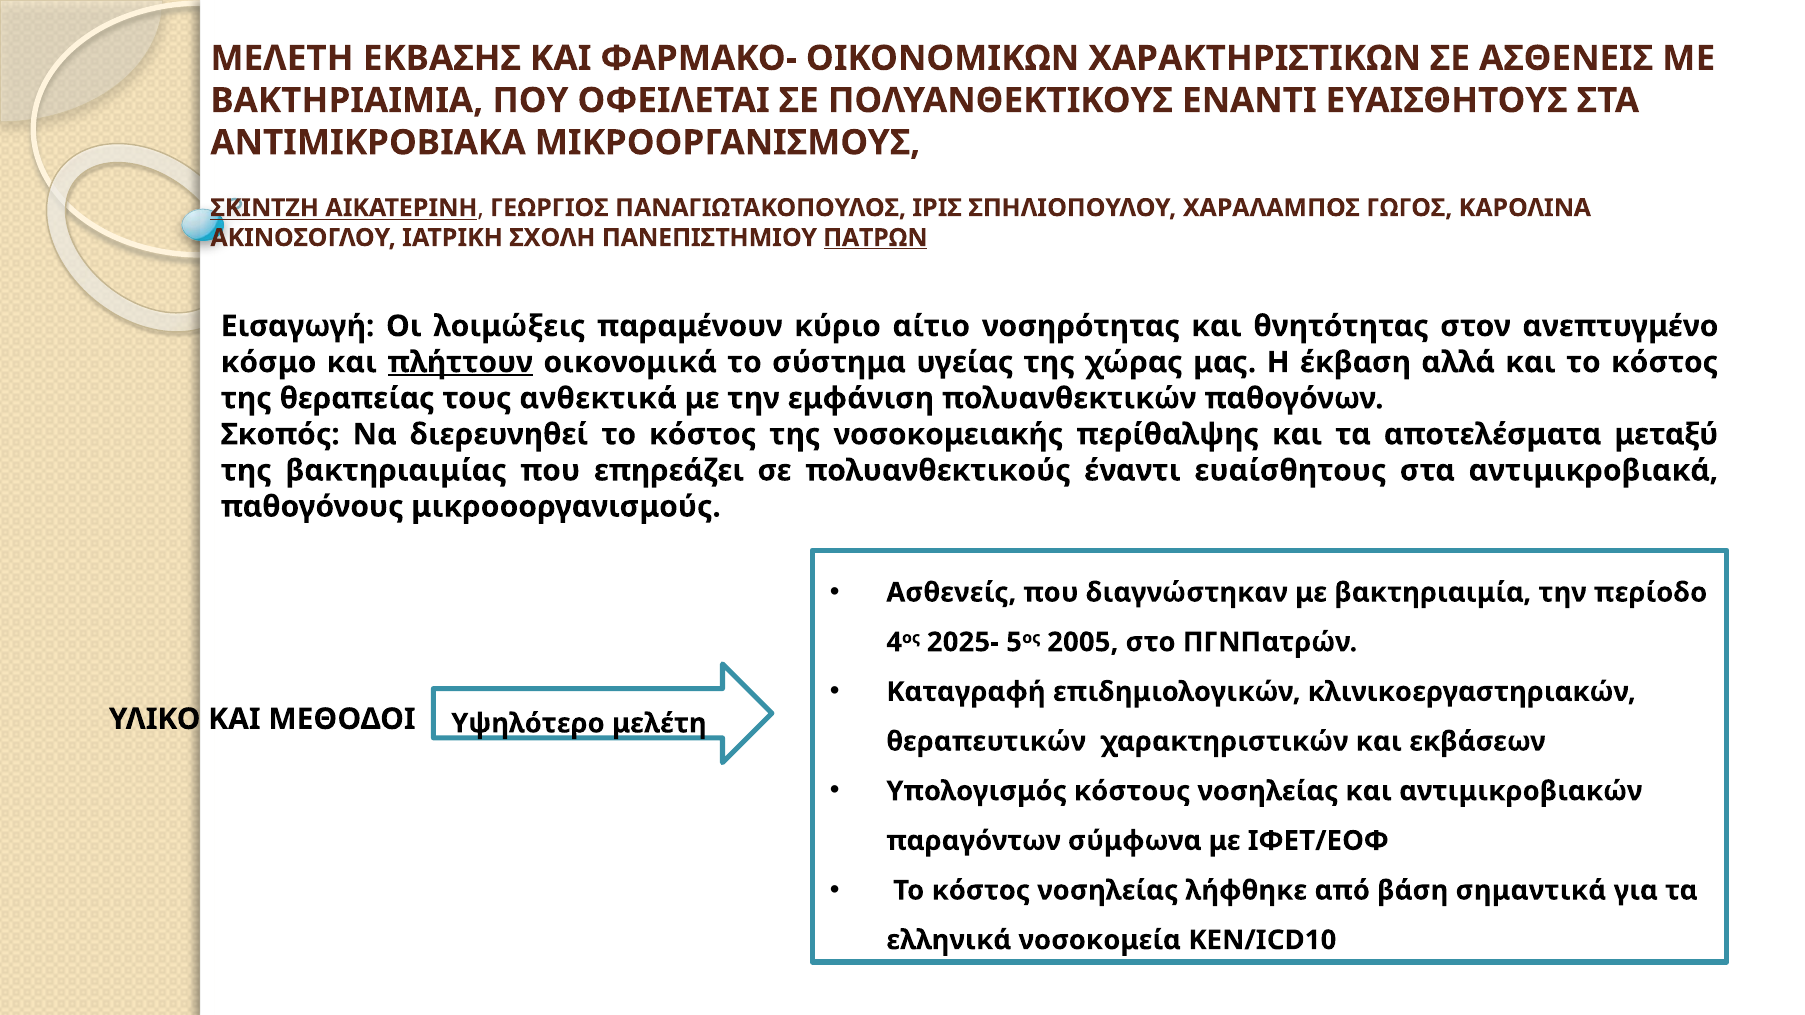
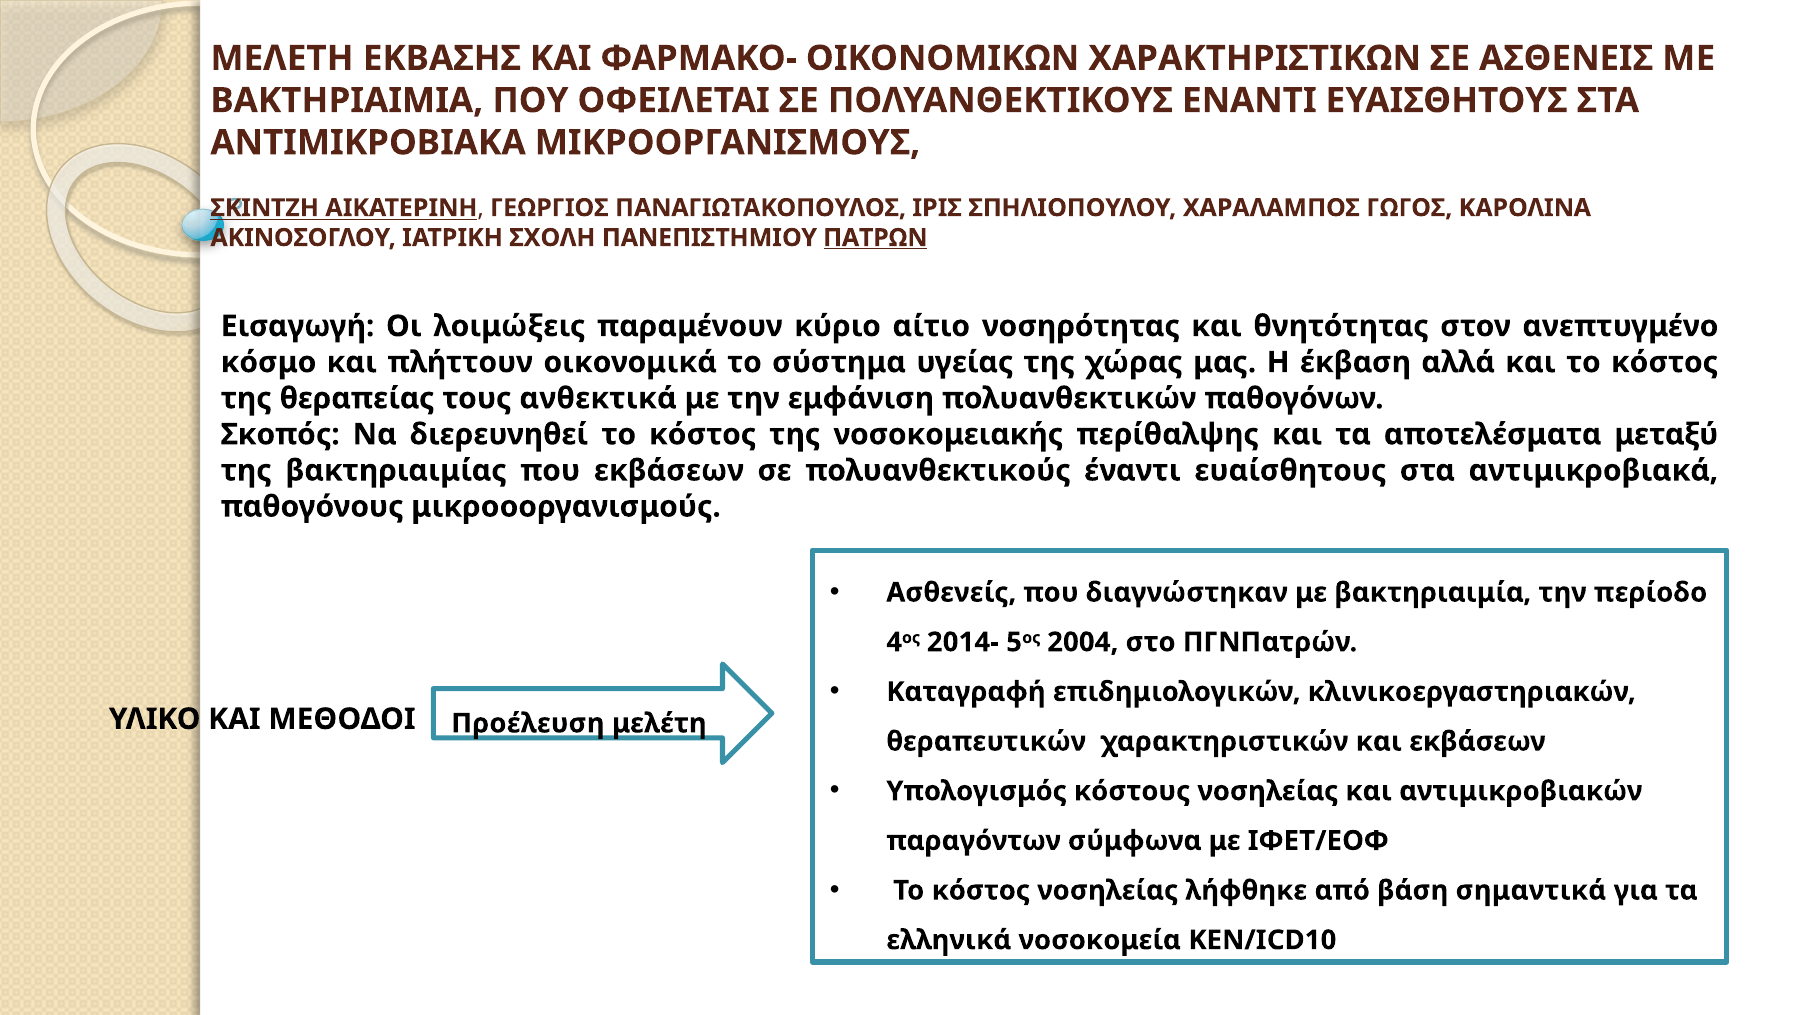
πλήττουν underline: present -> none
που επηρεάζει: επηρεάζει -> εκβάσεων
2025-: 2025- -> 2014-
2005: 2005 -> 2004
Υψηλότερο: Υψηλότερο -> Προέλευση
